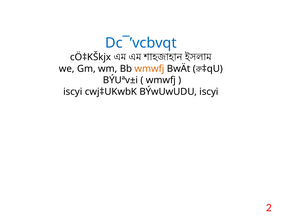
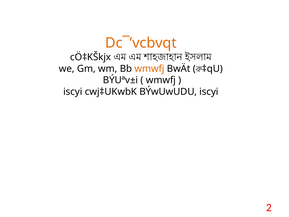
Dc¯’vcbvqt colour: blue -> orange
